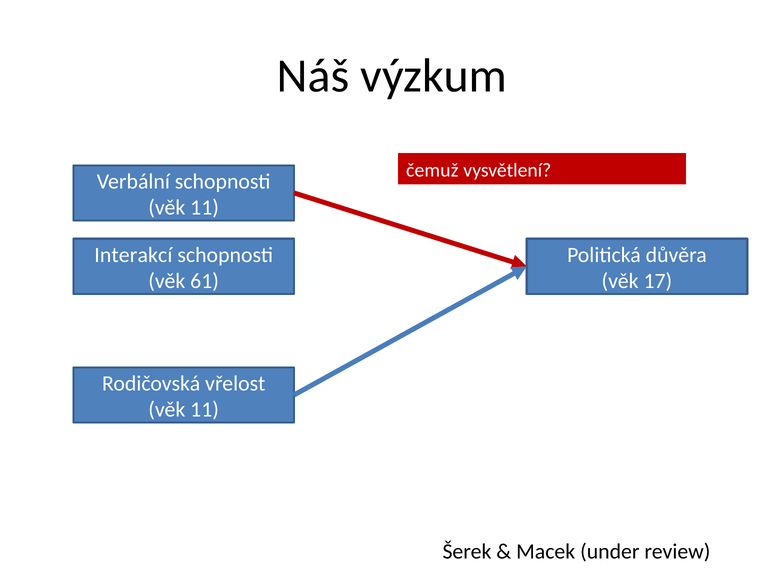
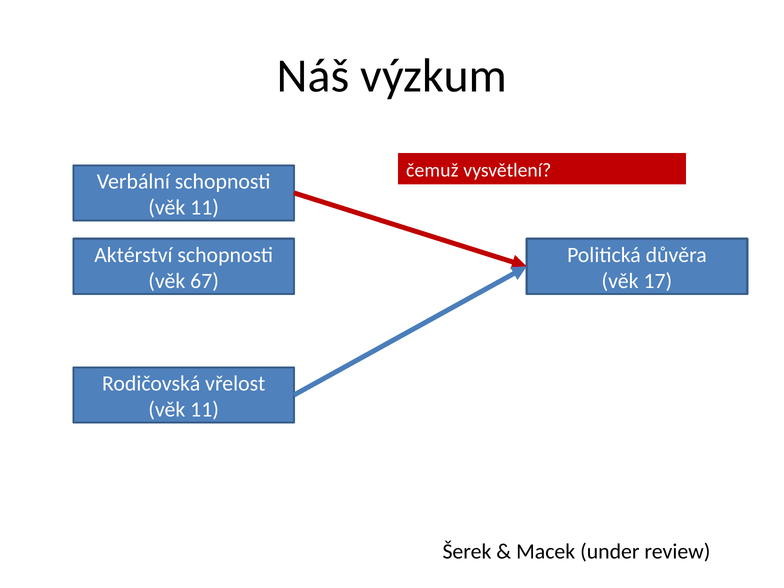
Interakcí: Interakcí -> Aktérství
61: 61 -> 67
